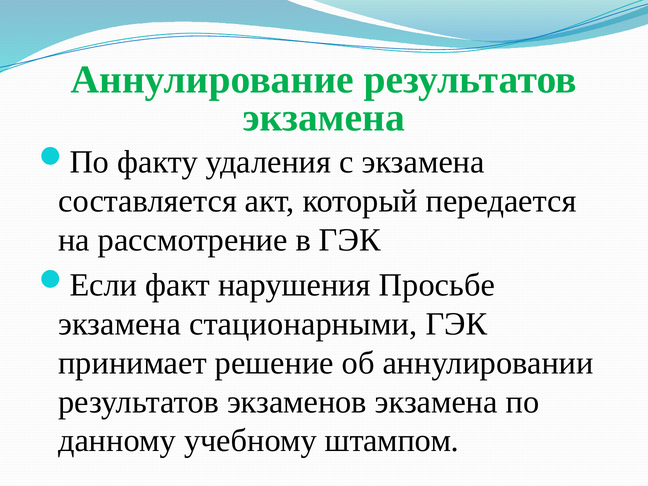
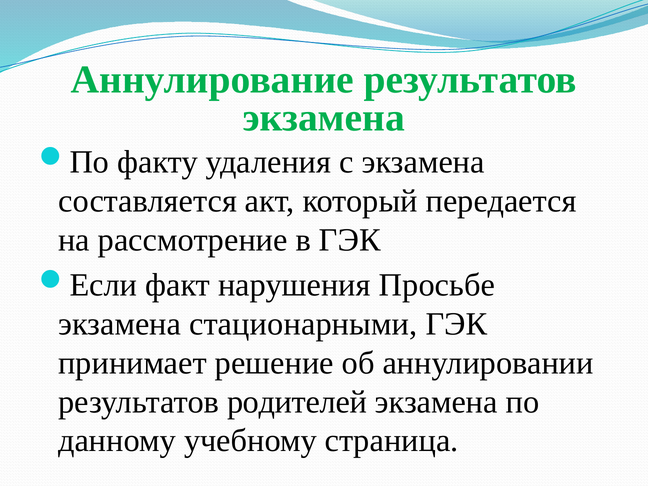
экзаменов: экзаменов -> родителей
штампом: штампом -> страница
